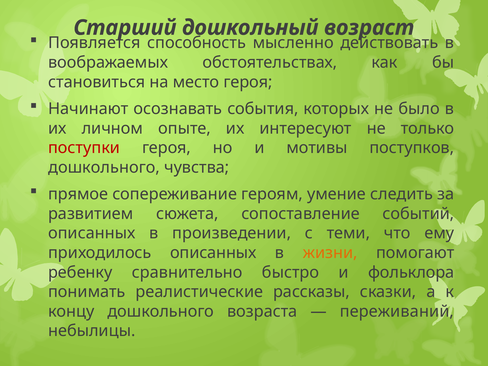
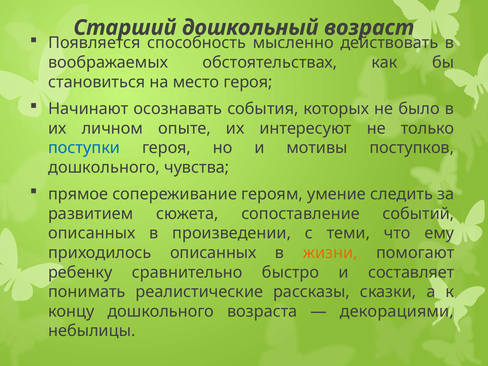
поступки colour: red -> blue
фольклора: фольклора -> составляет
переживаний: переживаний -> декорациями
